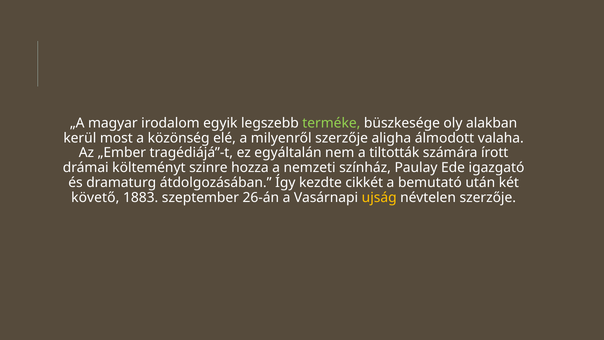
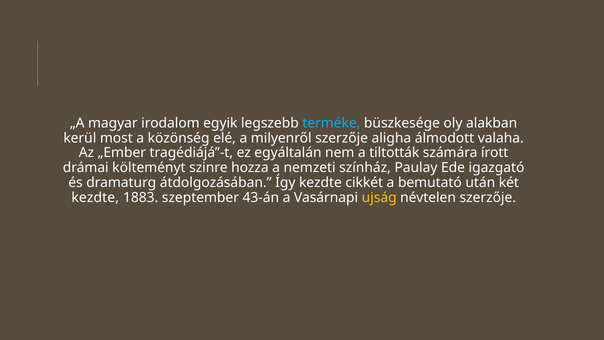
terméke colour: light green -> light blue
követő at (95, 198): követő -> kezdte
26-án: 26-án -> 43-án
